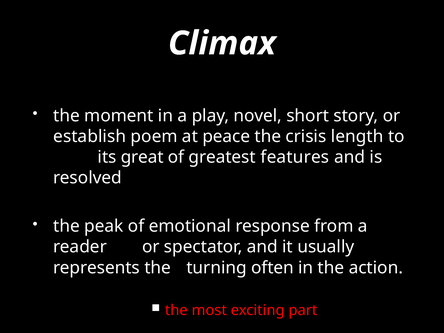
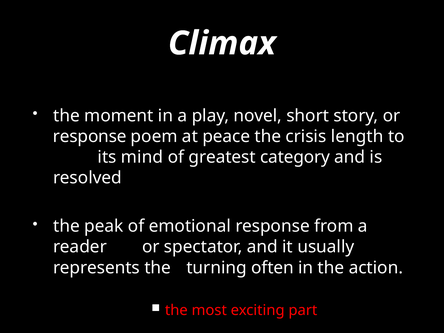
establish at (90, 136): establish -> response
great: great -> mind
features: features -> category
